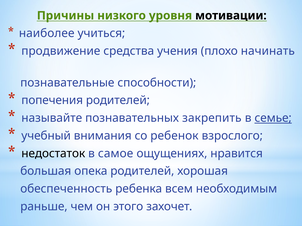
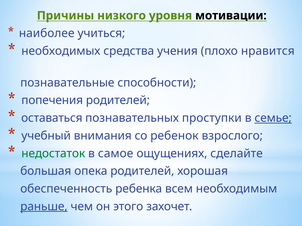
продвижение: продвижение -> необходимых
начинать: начинать -> нравится
называйте: называйте -> оставаться
закрепить: закрепить -> проступки
недостаток colour: black -> green
нравится: нравится -> сделайте
раньше underline: none -> present
